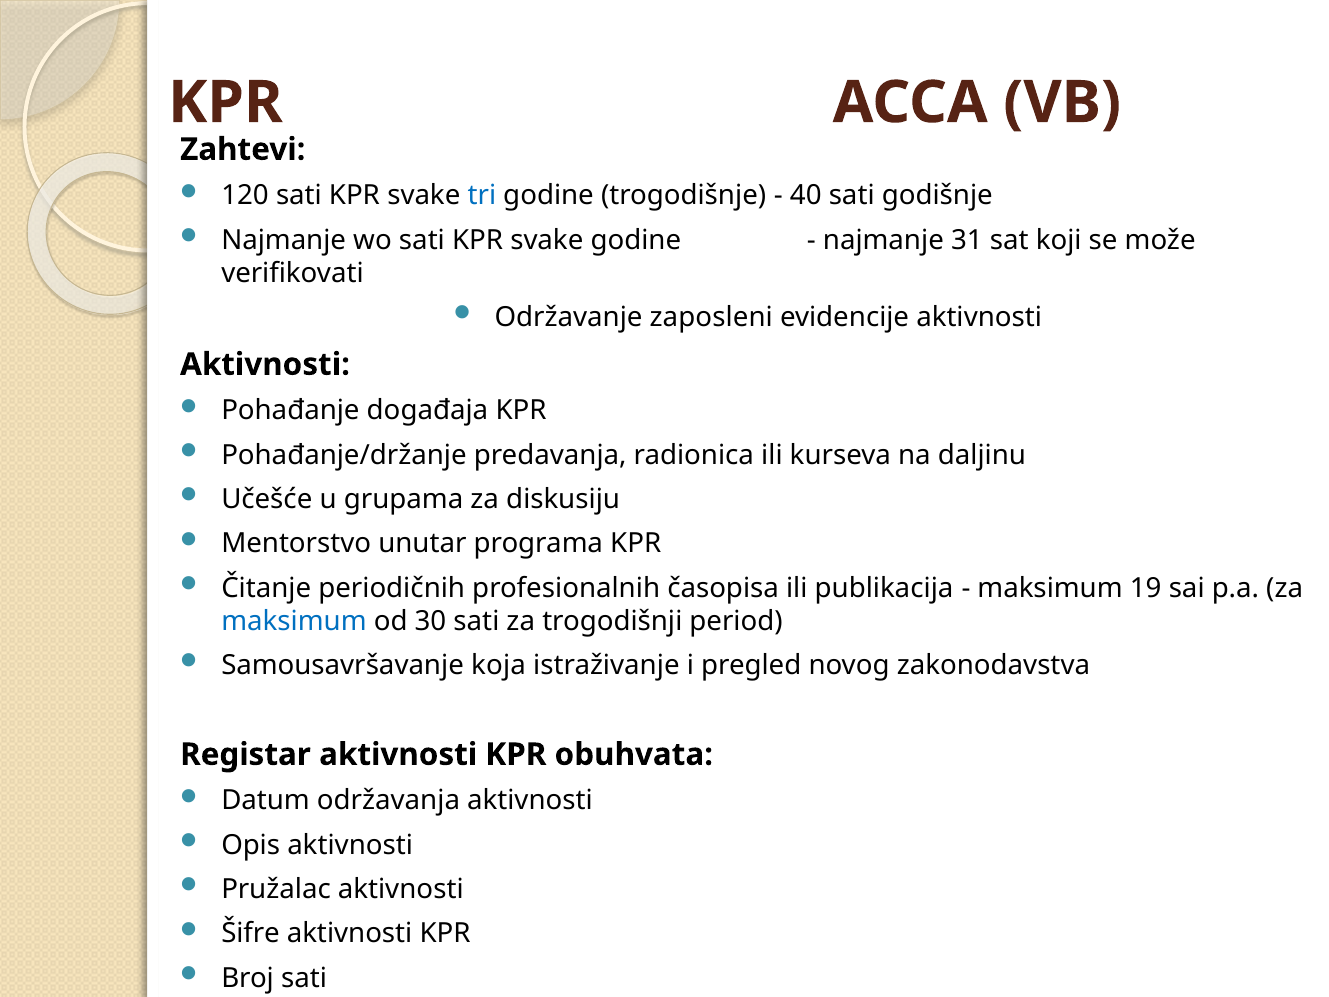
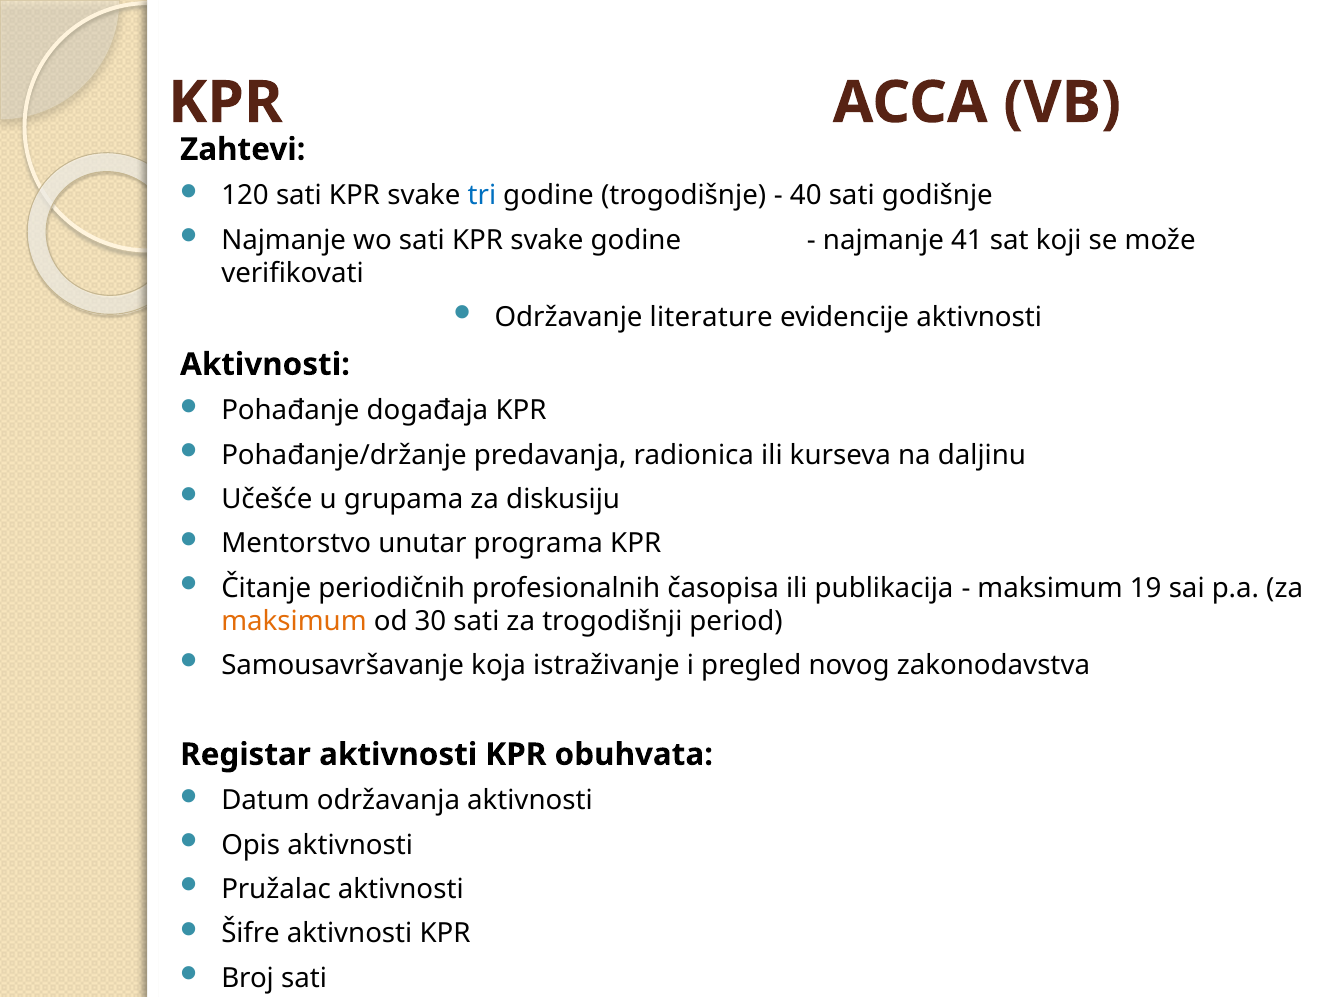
31: 31 -> 41
zaposleni: zaposleni -> literature
maksimum at (294, 621) colour: blue -> orange
